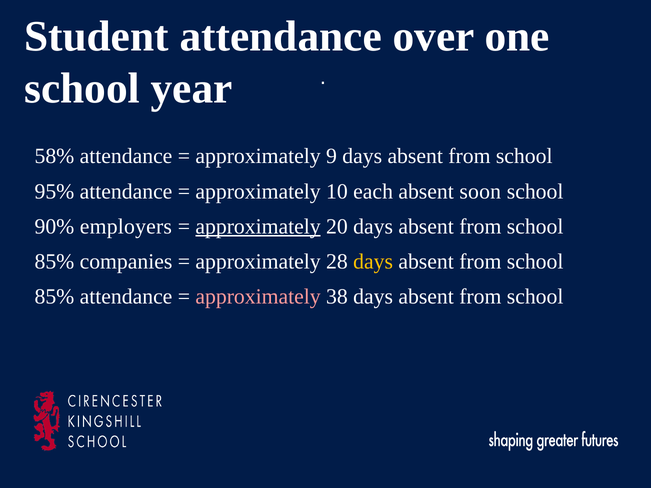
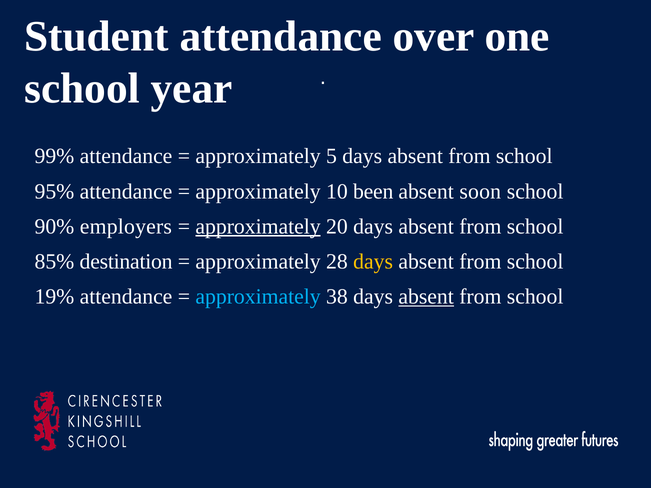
58%: 58% -> 99%
9: 9 -> 5
each: each -> been
companies: companies -> destination
85% at (54, 297): 85% -> 19%
approximately at (258, 297) colour: pink -> light blue
absent at (426, 297) underline: none -> present
